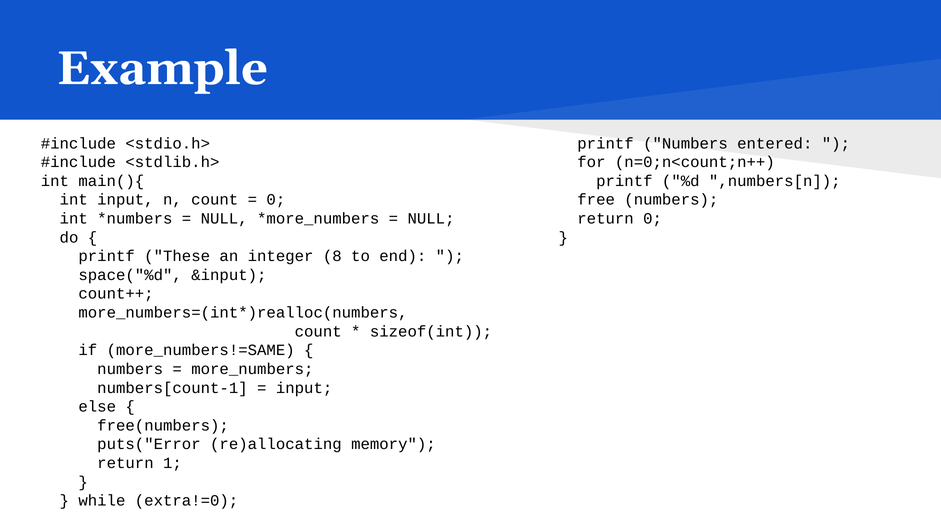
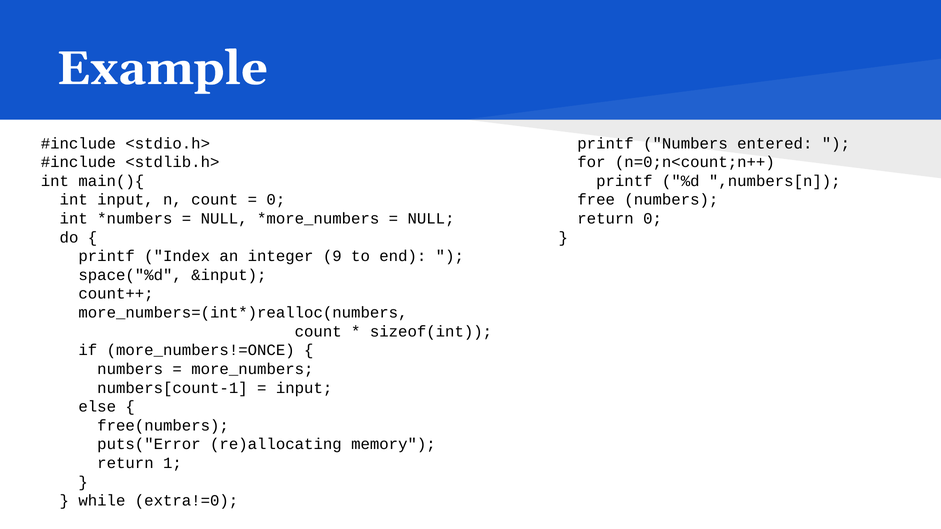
These: These -> Index
8: 8 -> 9
more_numbers!=SAME: more_numbers!=SAME -> more_numbers!=ONCE
